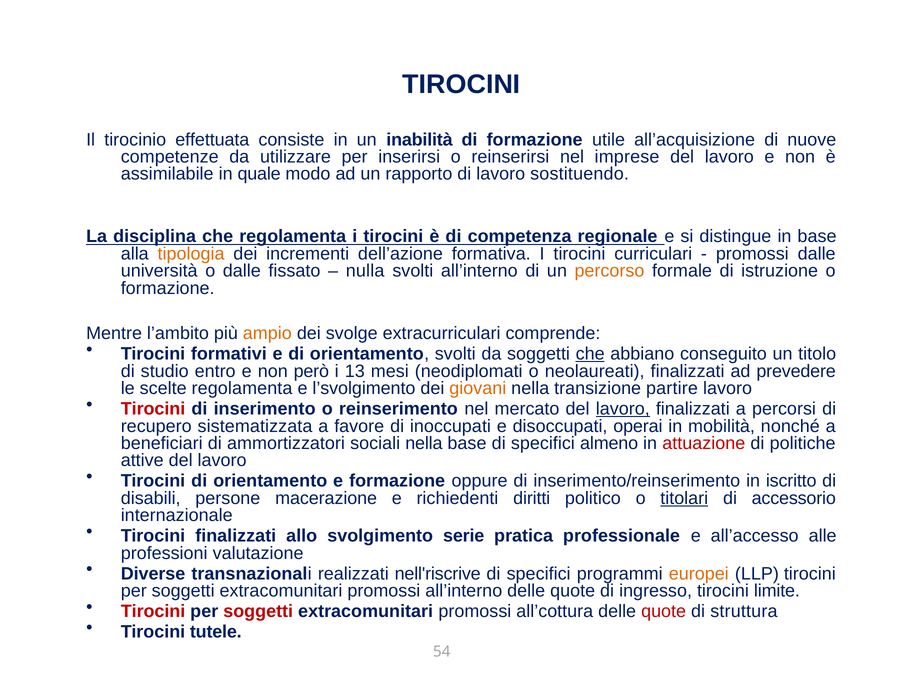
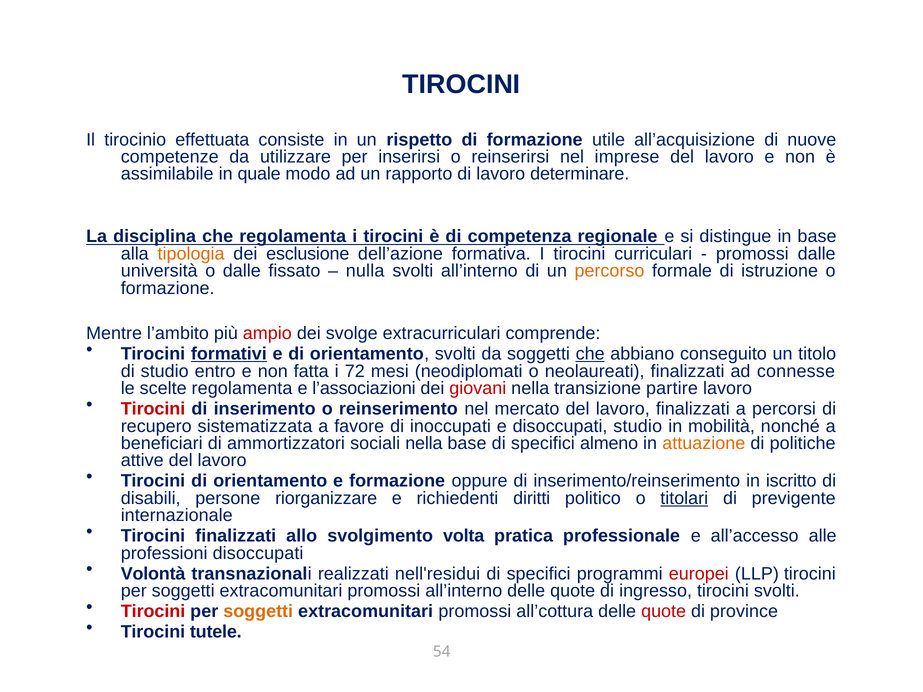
inabilità: inabilità -> rispetto
sostituendo: sostituendo -> determinare
incrementi: incrementi -> esclusione
ampio colour: orange -> red
formativi underline: none -> present
però: però -> fatta
13: 13 -> 72
prevedere: prevedere -> connesse
l’svolgimento: l’svolgimento -> l’associazioni
giovani colour: orange -> red
lavoro at (623, 409) underline: present -> none
disoccupati operai: operai -> studio
attuazione colour: red -> orange
macerazione: macerazione -> riorganizzare
accessorio: accessorio -> previgente
serie: serie -> volta
professioni valutazione: valutazione -> disoccupati
Diverse: Diverse -> Volontà
nell'riscrive: nell'riscrive -> nell'residui
europei colour: orange -> red
tirocini limite: limite -> svolti
soggetti at (258, 612) colour: red -> orange
struttura: struttura -> province
